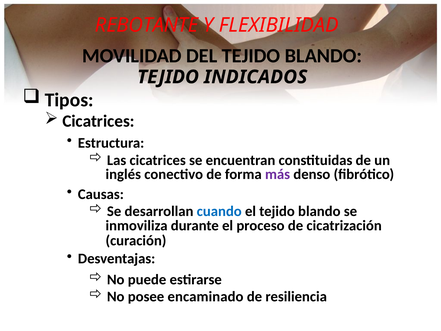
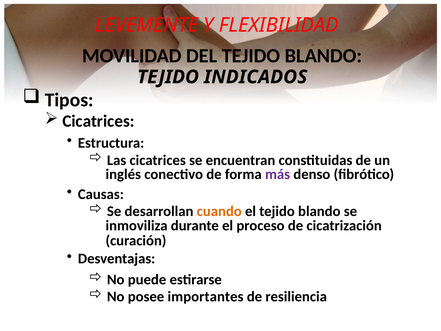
REBOTANTE: REBOTANTE -> LEVEMENTE
cuando colour: blue -> orange
encaminado: encaminado -> importantes
